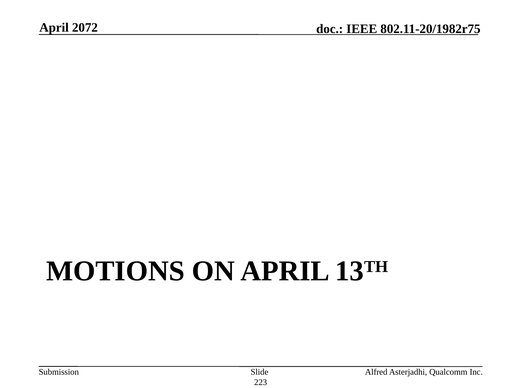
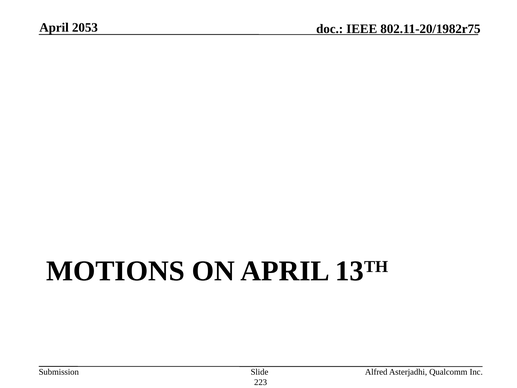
2072: 2072 -> 2053
